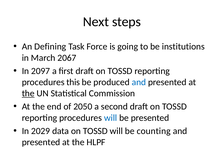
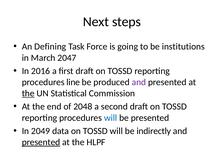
2067: 2067 -> 2047
2097: 2097 -> 2016
this: this -> line
and at (139, 82) colour: blue -> purple
2050: 2050 -> 2048
2029: 2029 -> 2049
counting: counting -> indirectly
presented at (41, 142) underline: none -> present
